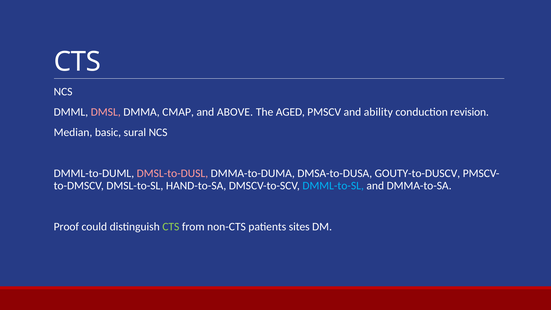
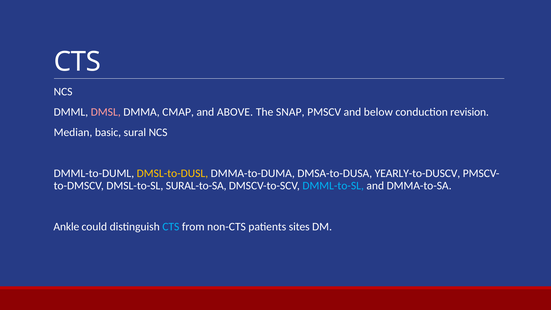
AGED: AGED -> SNAP
ability: ability -> below
DMSL-to-DUSL colour: pink -> yellow
GOUTY-to-DUSCV: GOUTY-to-DUSCV -> YEARLY-to-DUSCV
HAND-to-SA: HAND-to-SA -> SURAL-to-SA
Proof: Proof -> Ankle
CTS at (171, 227) colour: light green -> light blue
